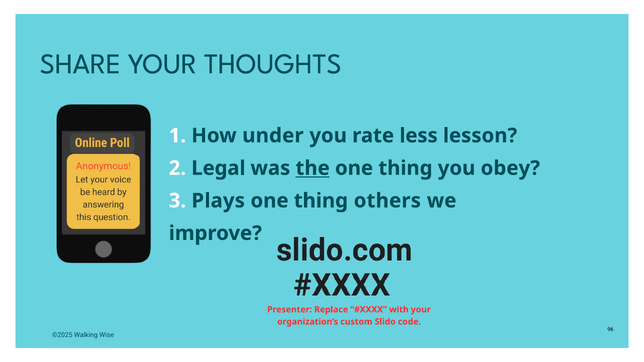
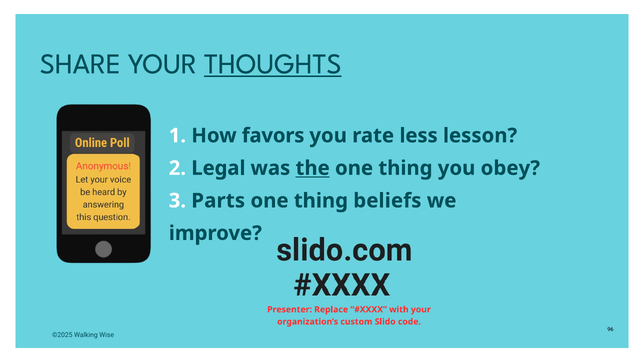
THOUGHTS underline: none -> present
under: under -> favors
Plays: Plays -> Parts
others: others -> beliefs
